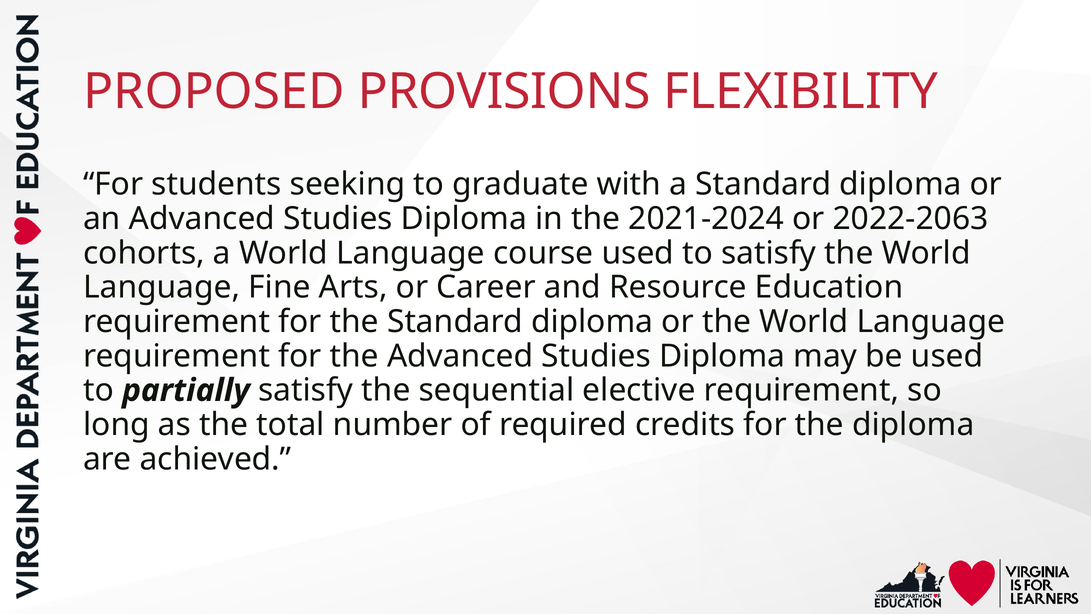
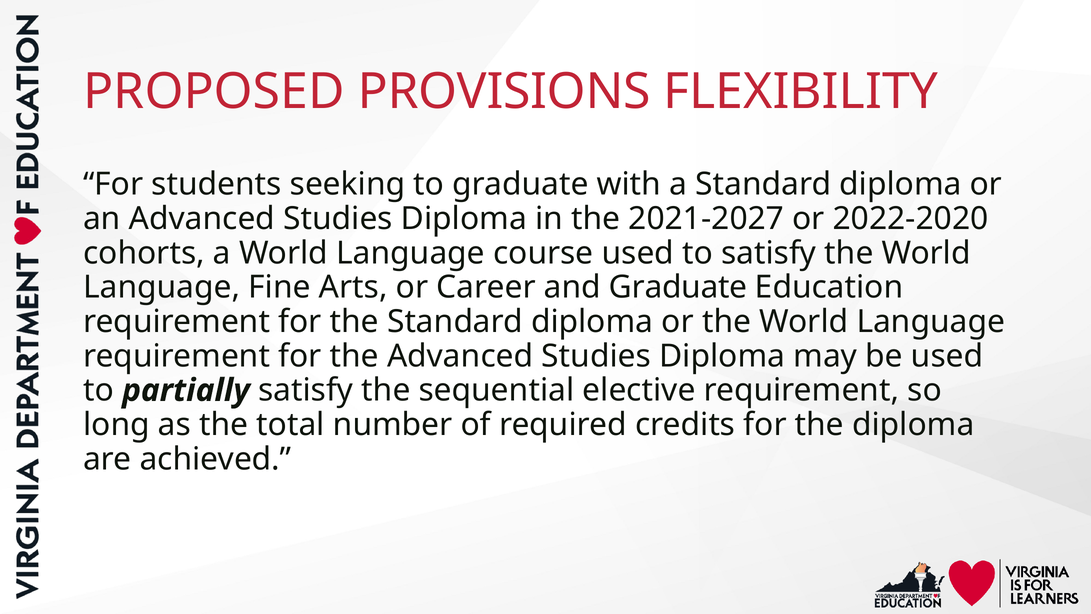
2021-2024: 2021-2024 -> 2021-2027
2022-2063: 2022-2063 -> 2022-2020
and Resource: Resource -> Graduate
